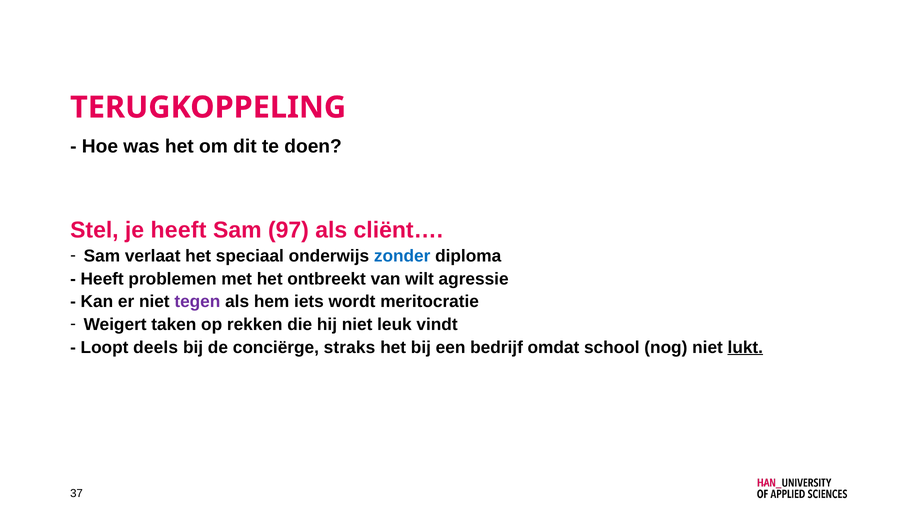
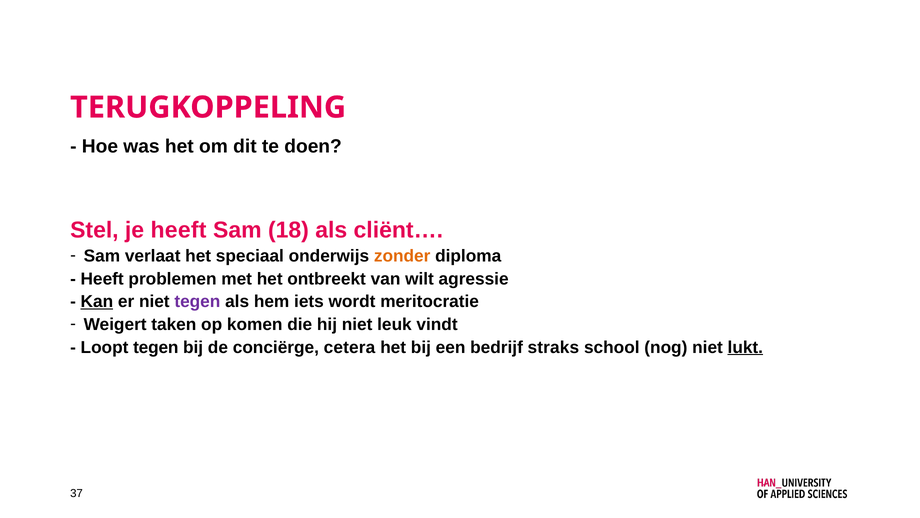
97: 97 -> 18
zonder colour: blue -> orange
Kan underline: none -> present
rekken: rekken -> komen
Loopt deels: deels -> tegen
straks: straks -> cetera
omdat: omdat -> straks
